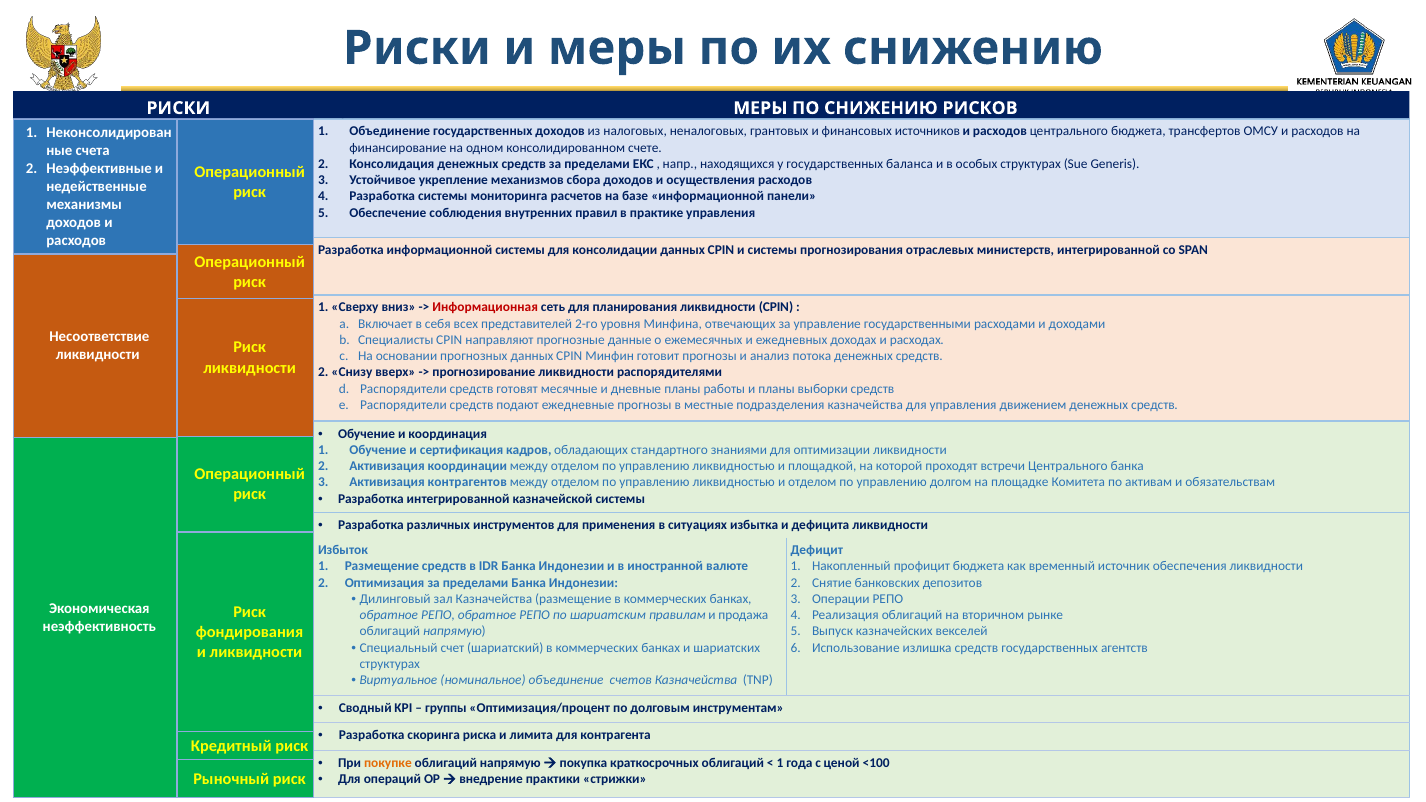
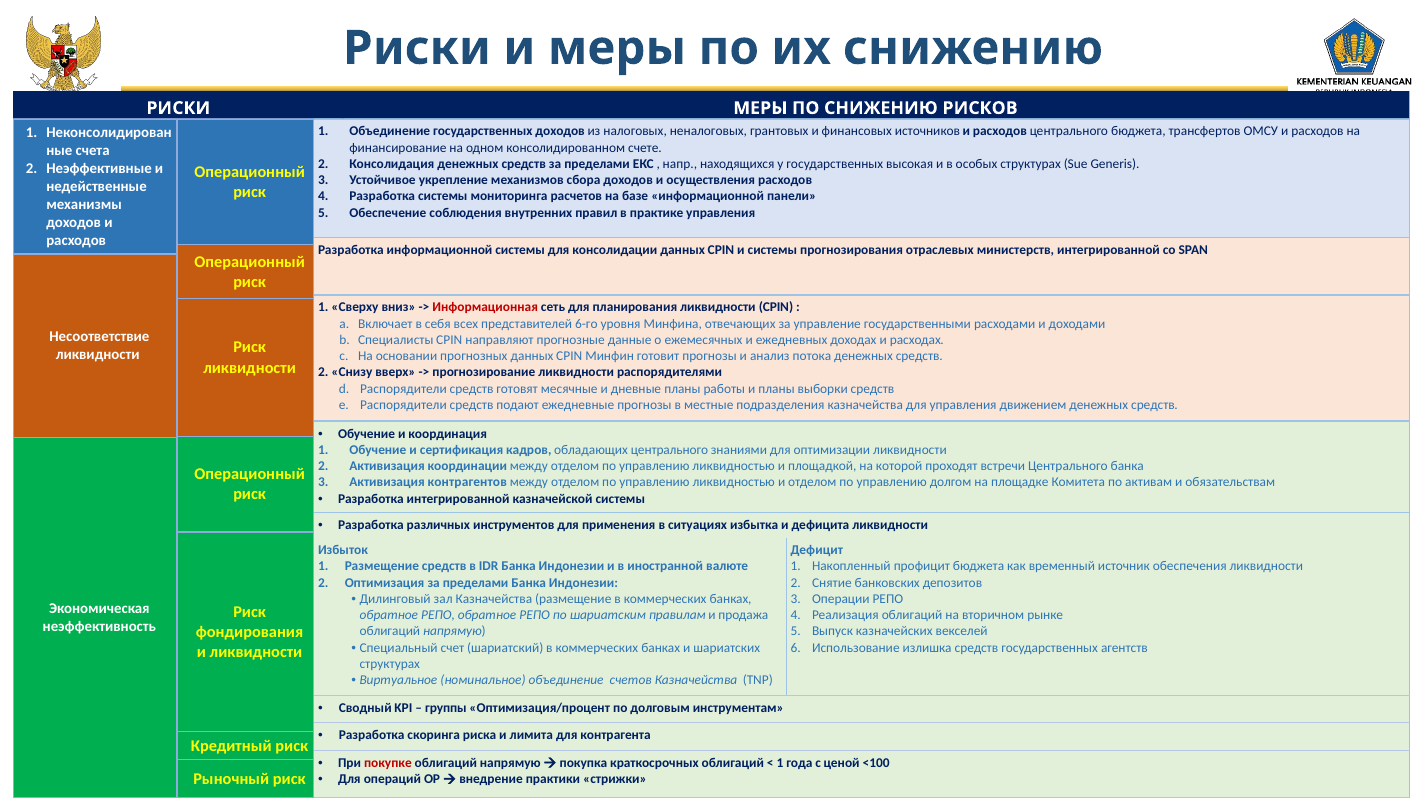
баланса: баланса -> высокая
2-го: 2-го -> 6-го
обладающих стандартного: стандартного -> центрального
покупке colour: orange -> red
